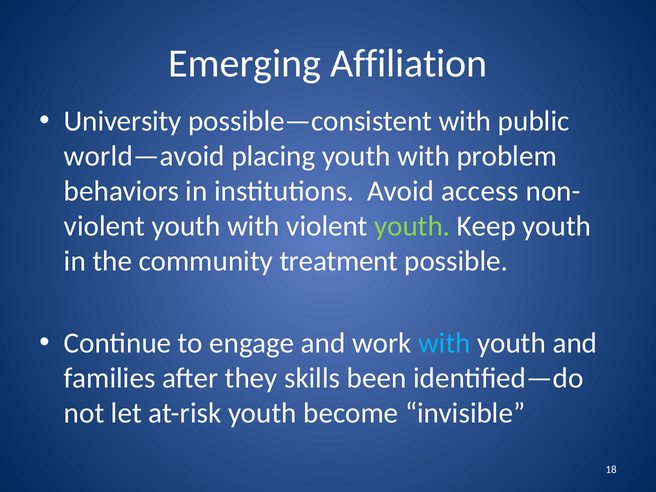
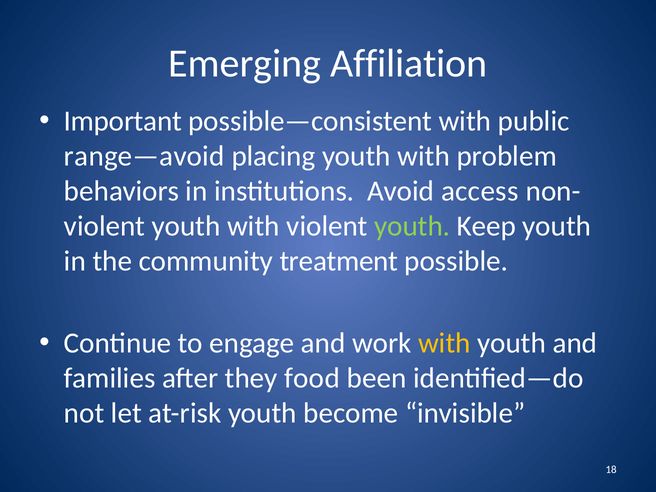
University: University -> Important
world—avoid: world—avoid -> range—avoid
with at (444, 343) colour: light blue -> yellow
skills: skills -> food
